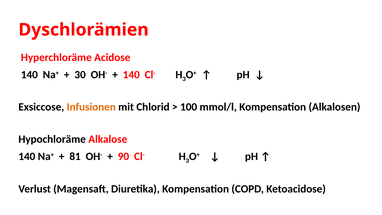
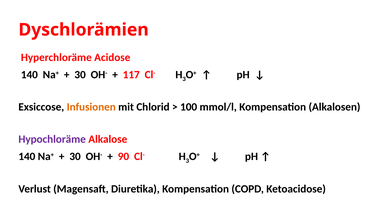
140 at (131, 75): 140 -> 117
Hypochloräme colour: black -> purple
81 at (75, 156): 81 -> 30
